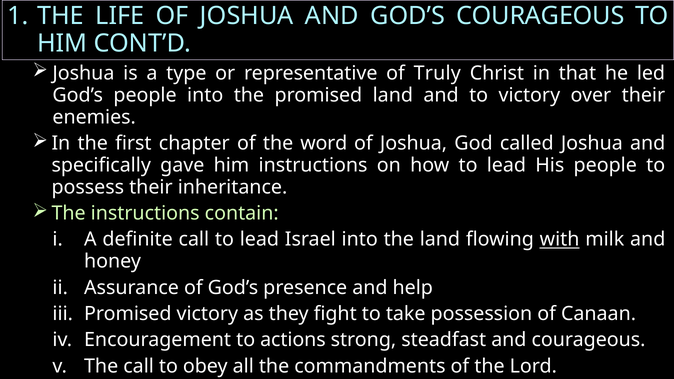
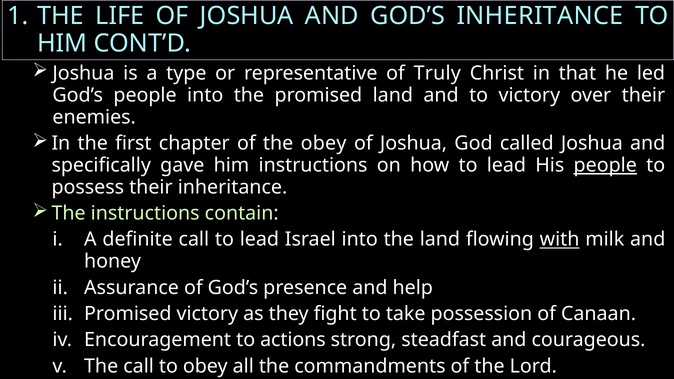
GOD’S COURAGEOUS: COURAGEOUS -> INHERITANCE
the word: word -> obey
people at (605, 165) underline: none -> present
